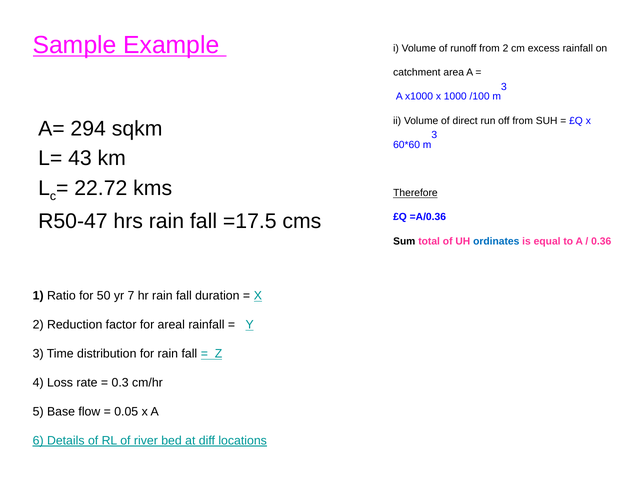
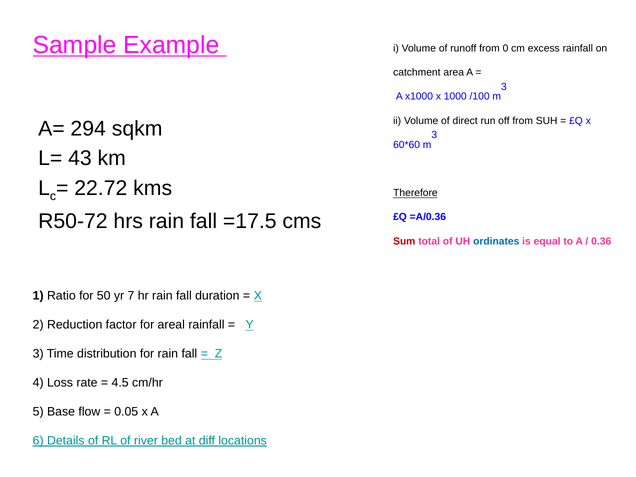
from 2: 2 -> 0
R50-47: R50-47 -> R50-72
Sum colour: black -> red
0.3: 0.3 -> 4.5
